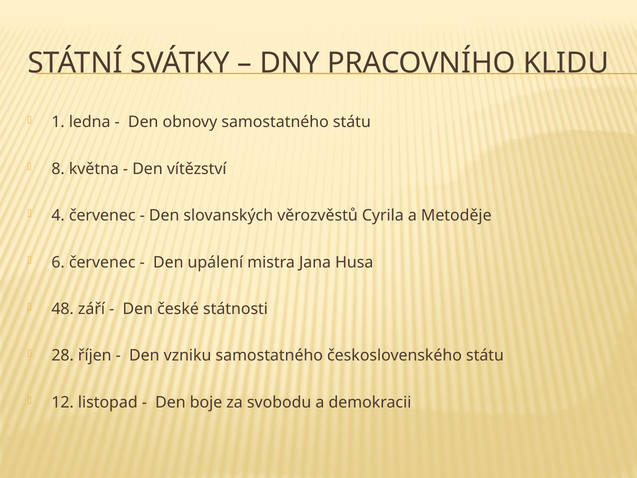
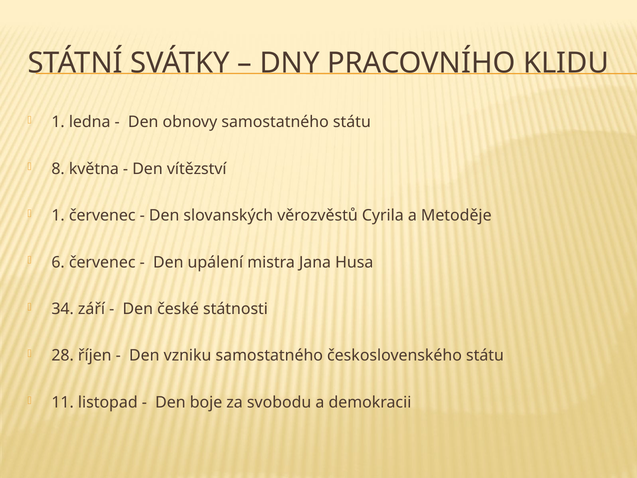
4 at (58, 215): 4 -> 1
48: 48 -> 34
12: 12 -> 11
